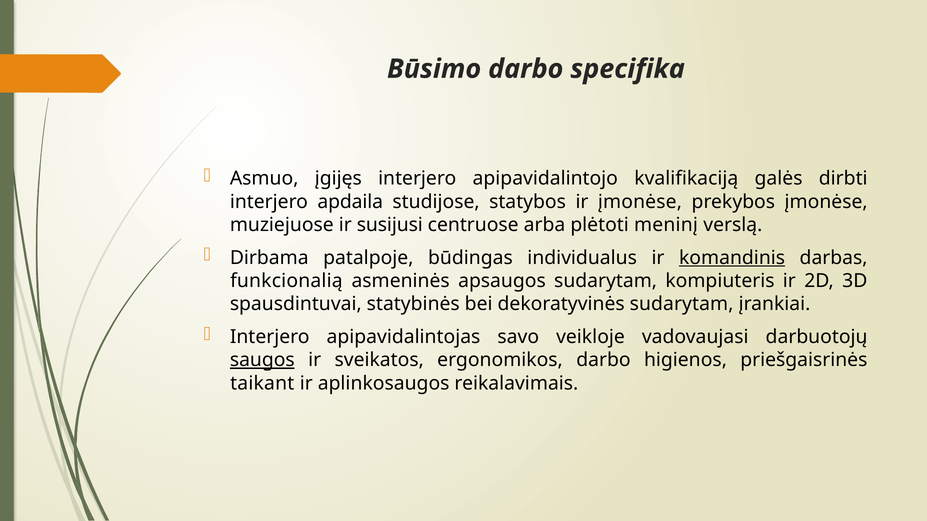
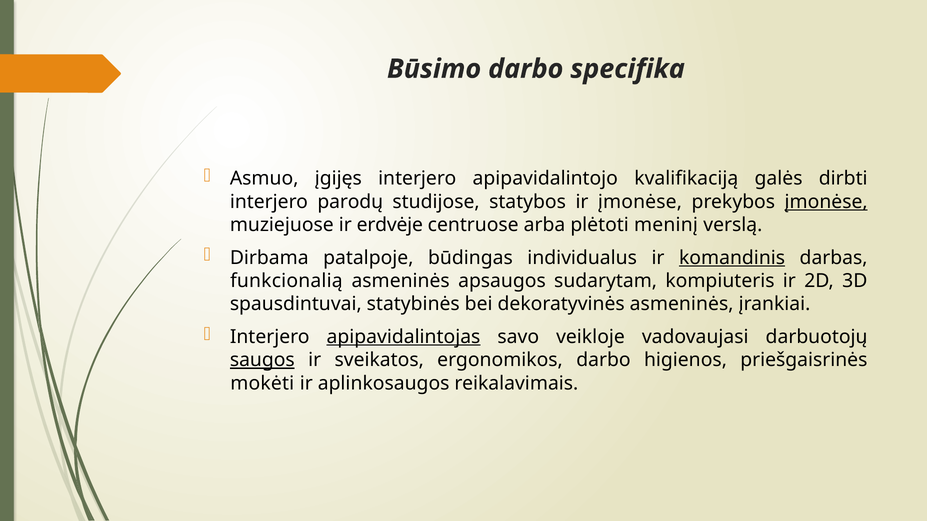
apdaila: apdaila -> parodų
įmonėse at (826, 202) underline: none -> present
susijusi: susijusi -> erdvėje
dekoratyvinės sudarytam: sudarytam -> asmeninės
apipavidalintojas underline: none -> present
taikant: taikant -> mokėti
